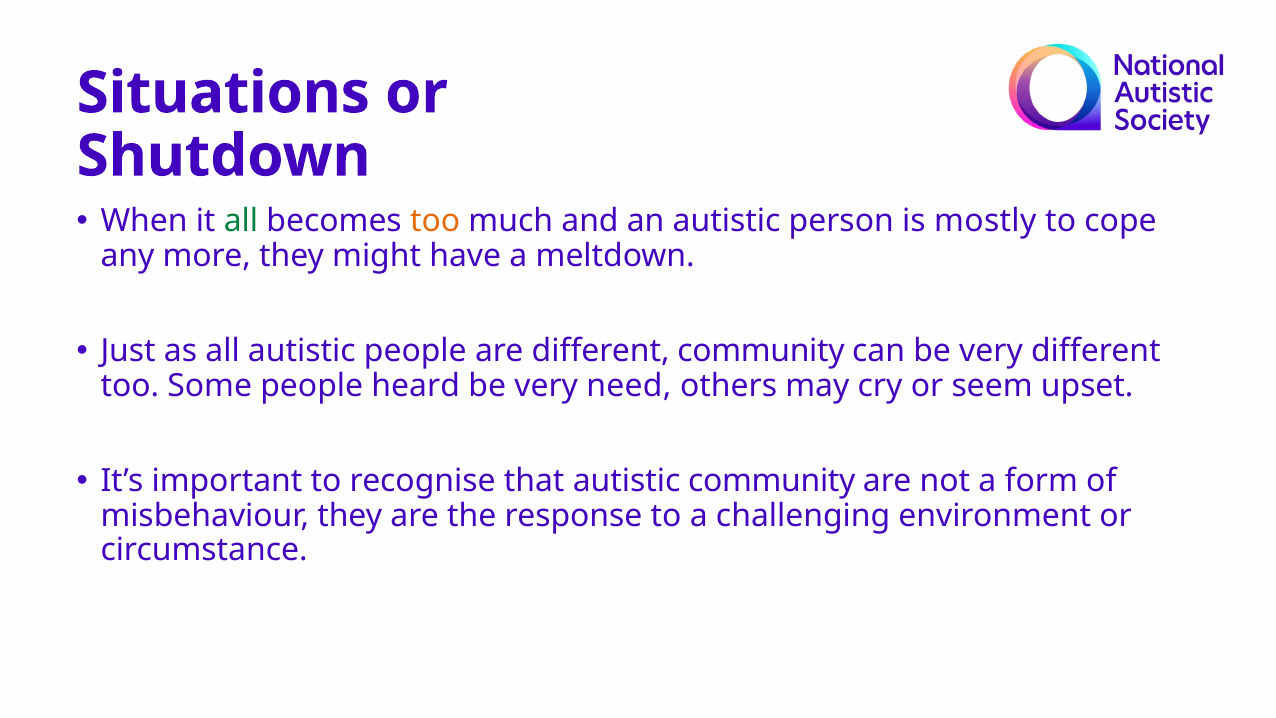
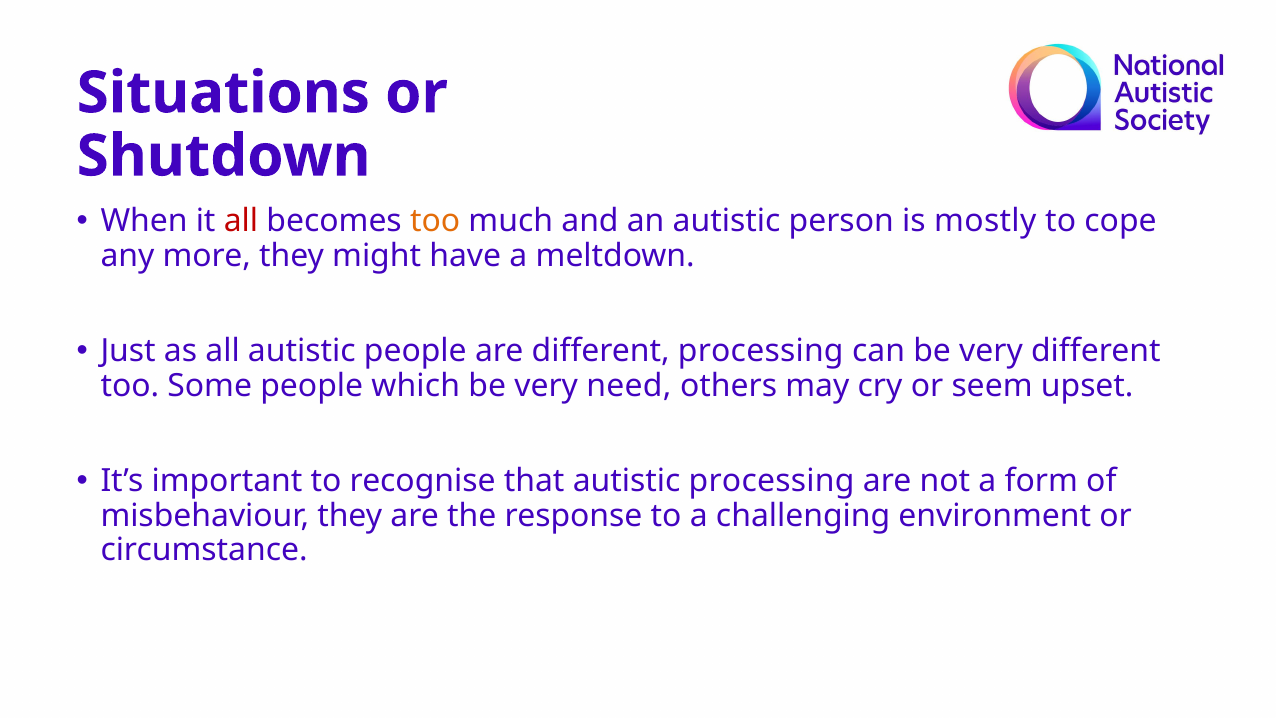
all at (241, 221) colour: green -> red
different community: community -> processing
heard: heard -> which
autistic community: community -> processing
